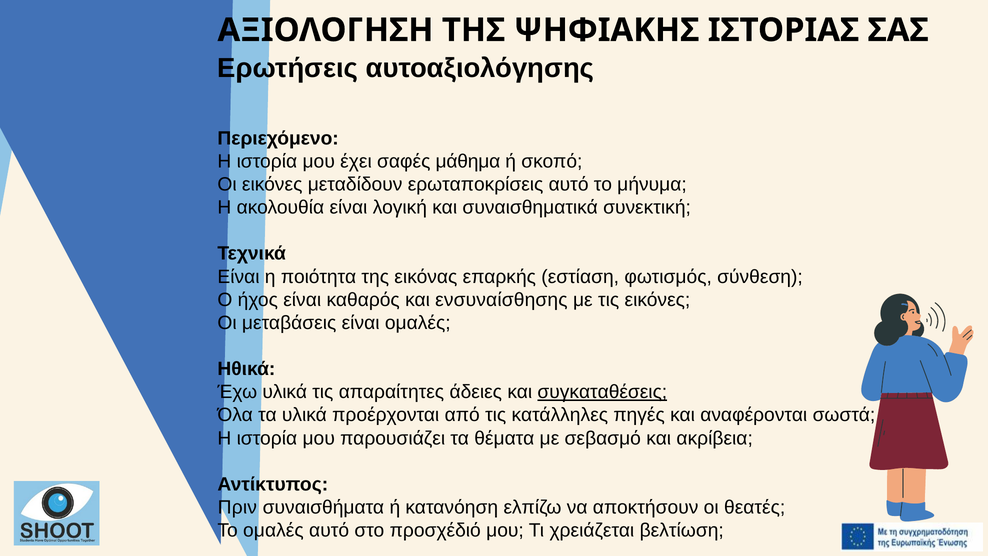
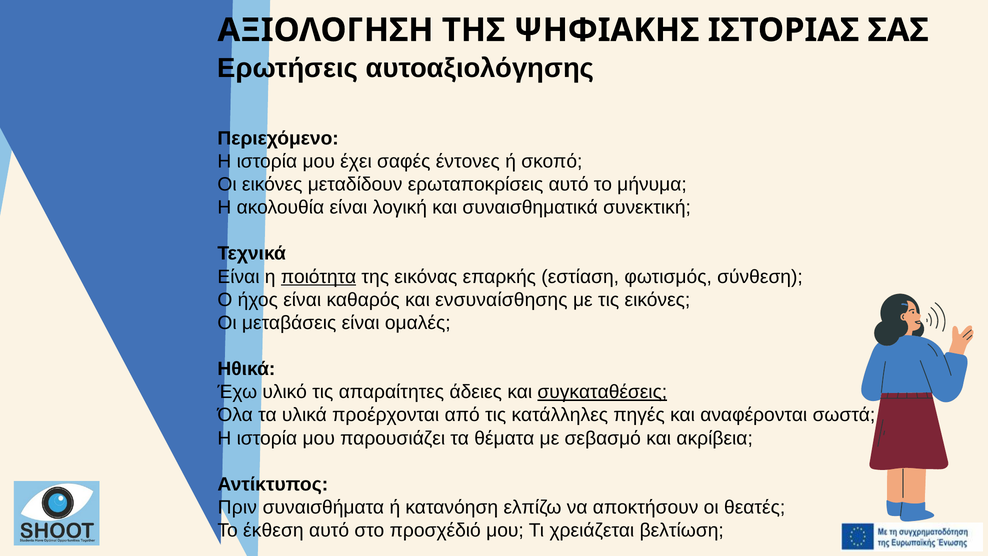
μάθημα: μάθημα -> έντονες
ποιότητα underline: none -> present
Έχω υλικά: υλικά -> υλικό
Το ομαλές: ομαλές -> έκθεση
